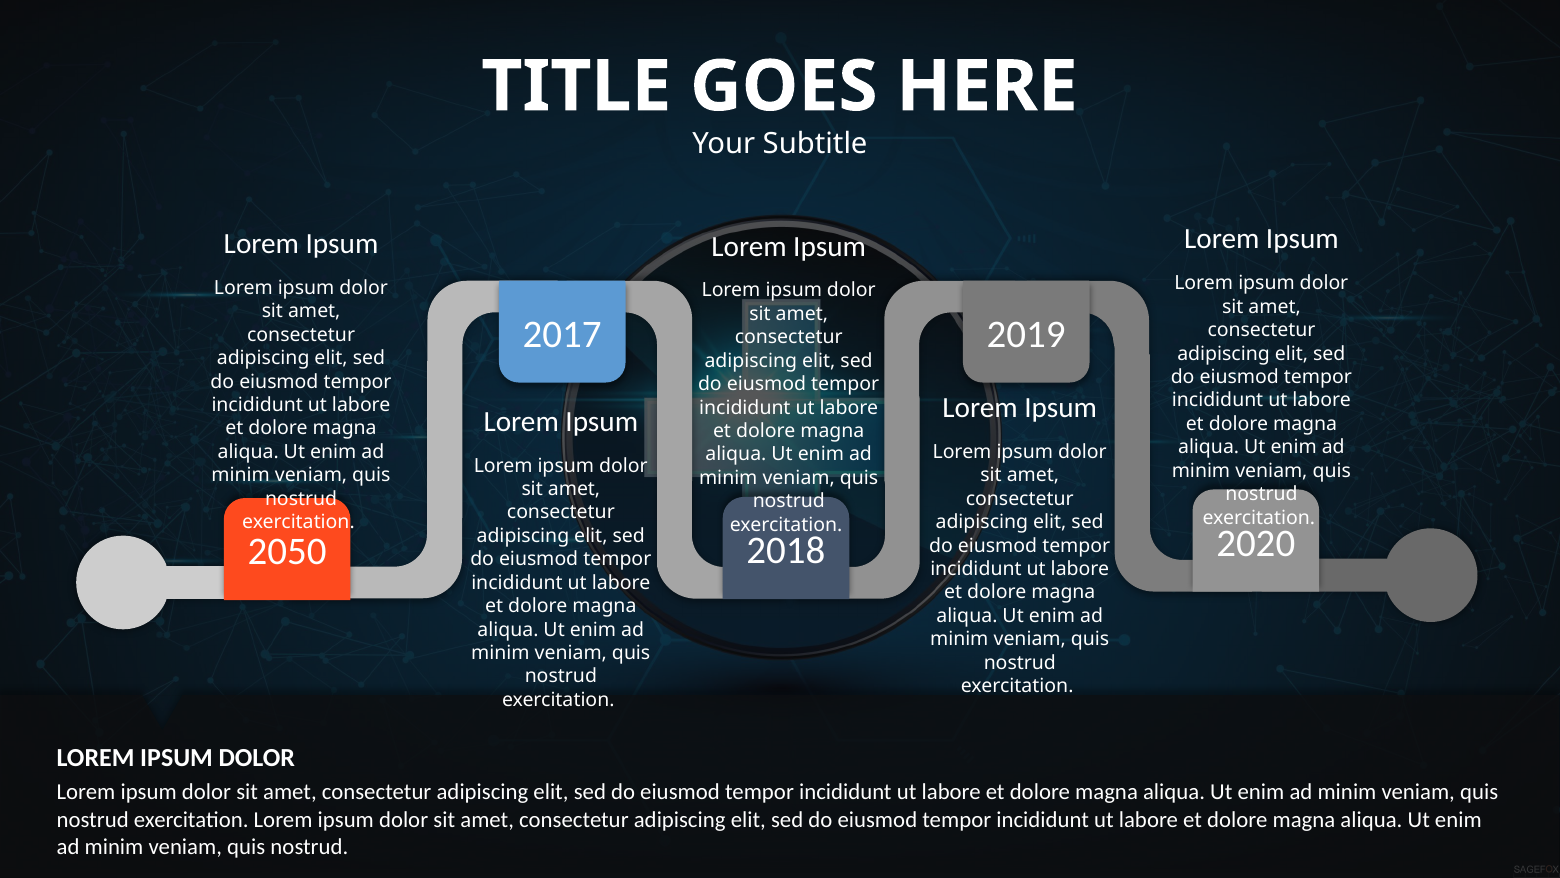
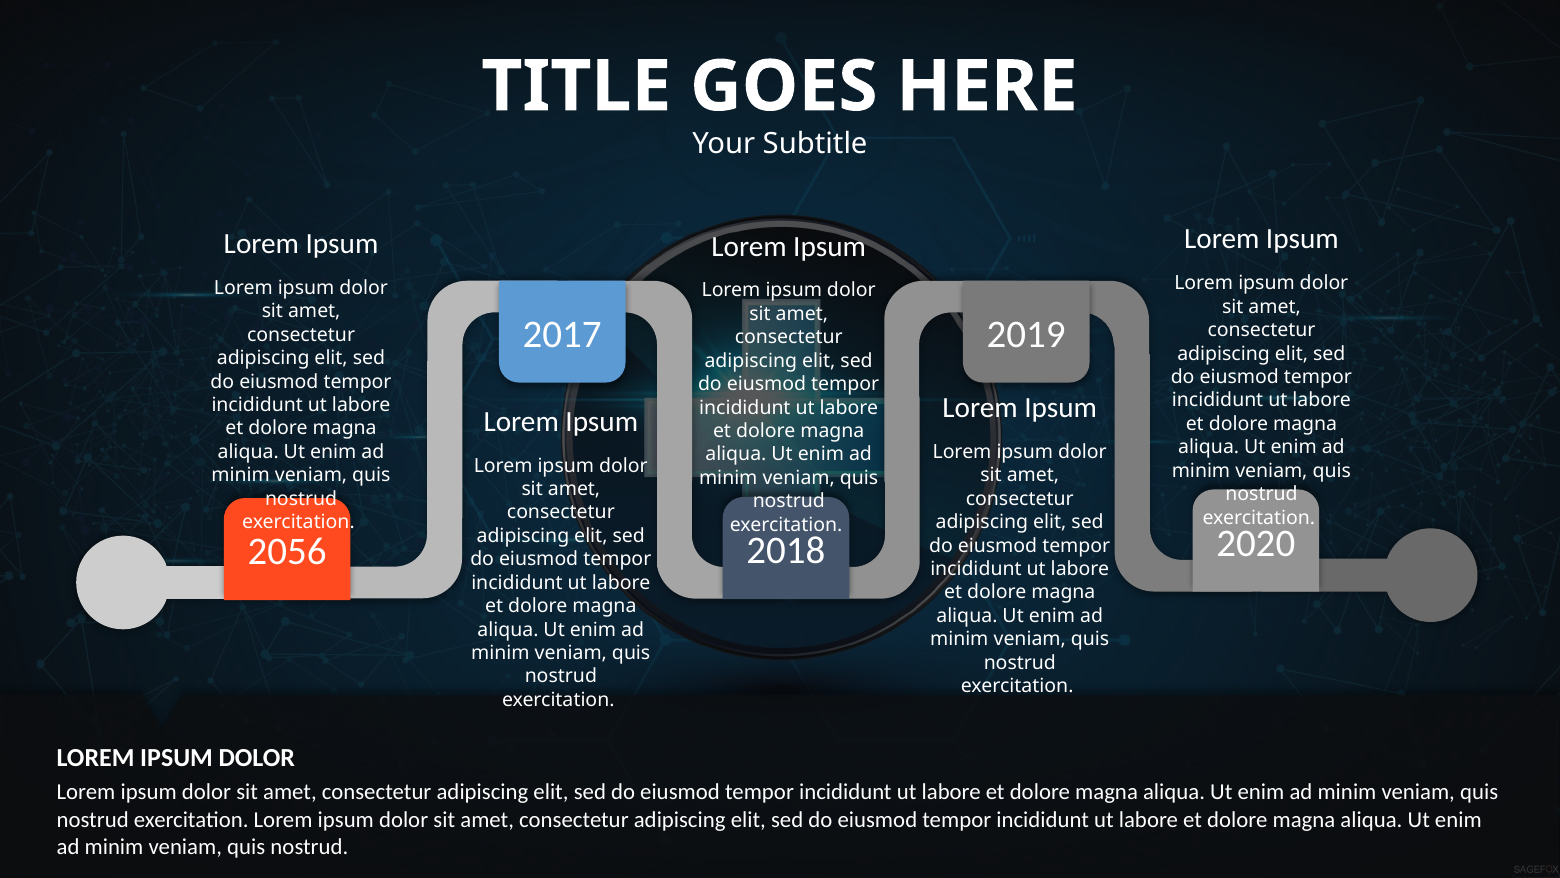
2050: 2050 -> 2056
